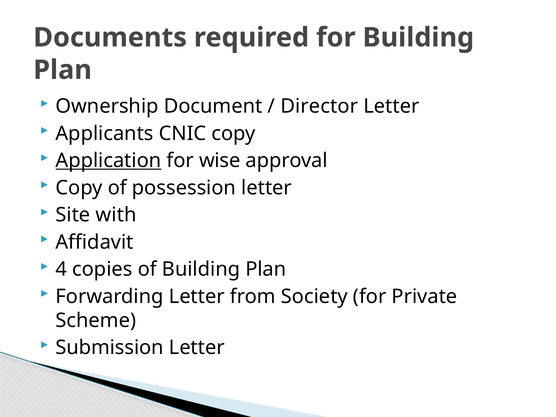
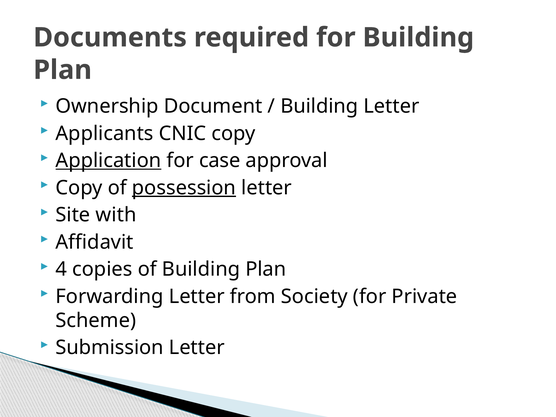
Director at (319, 106): Director -> Building
wise: wise -> case
possession underline: none -> present
